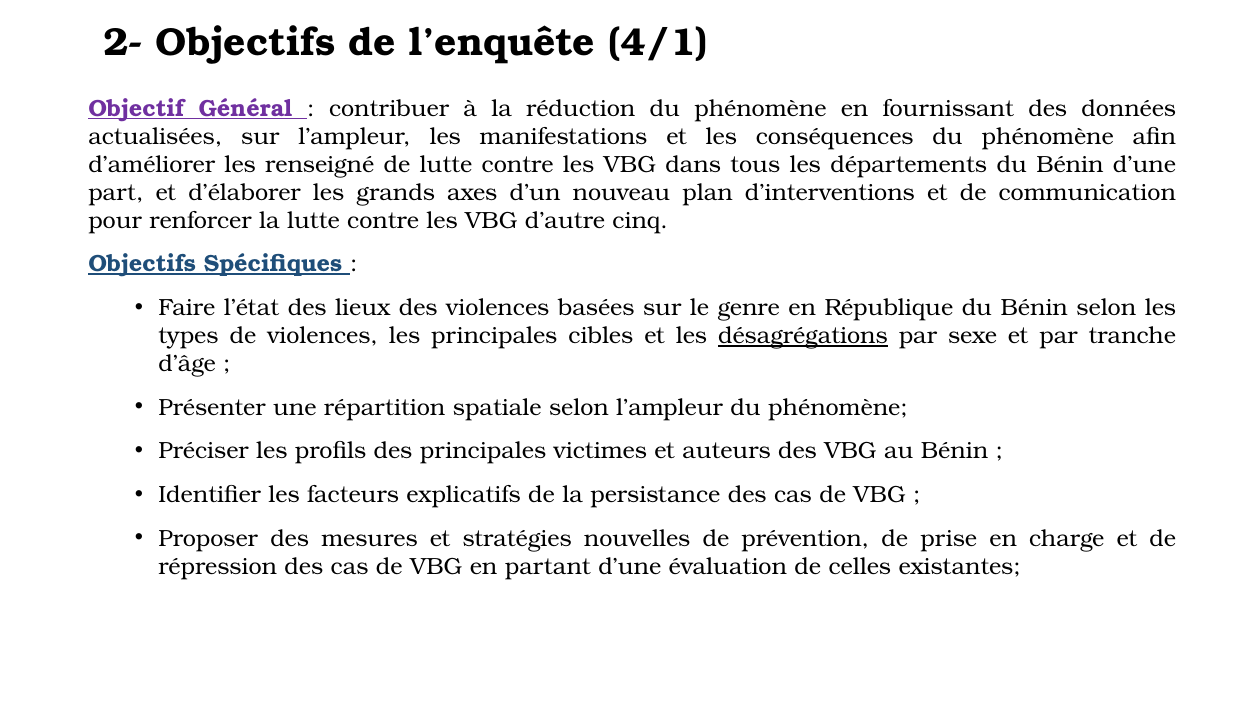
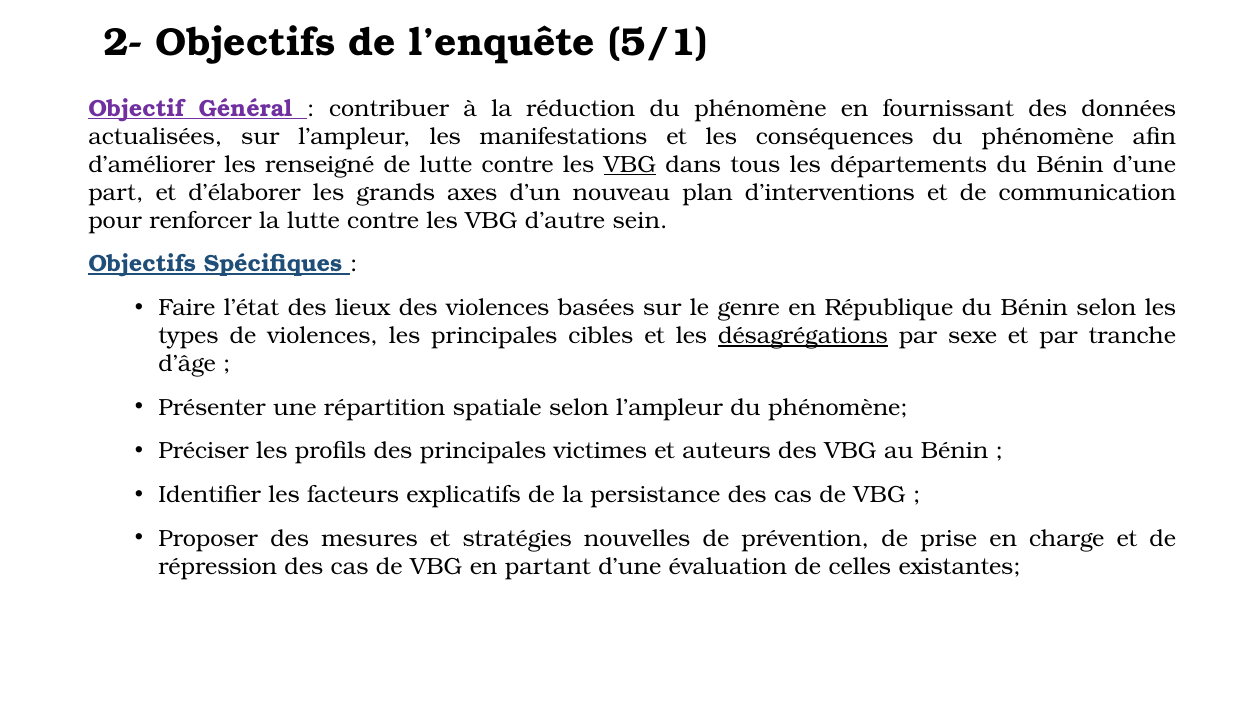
4/1: 4/1 -> 5/1
VBG at (630, 164) underline: none -> present
cinq: cinq -> sein
